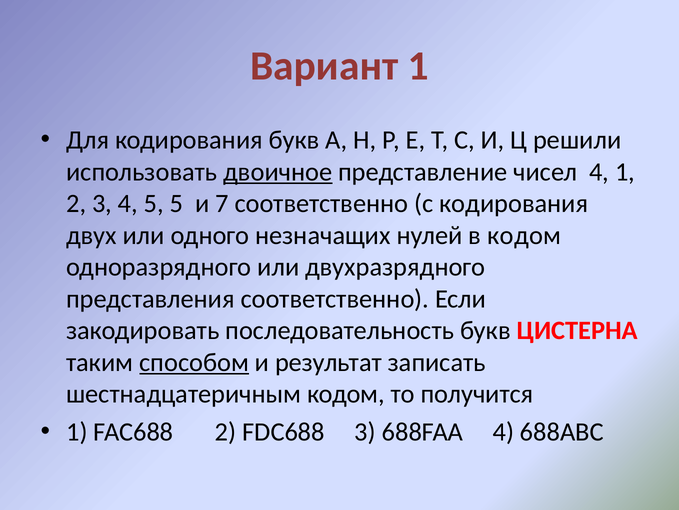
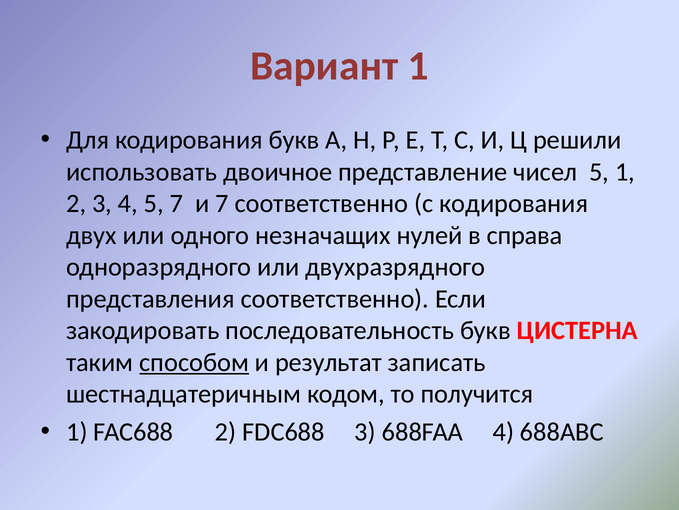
двоичное underline: present -> none
чисел 4: 4 -> 5
5 5: 5 -> 7
в кодом: кодом -> справа
